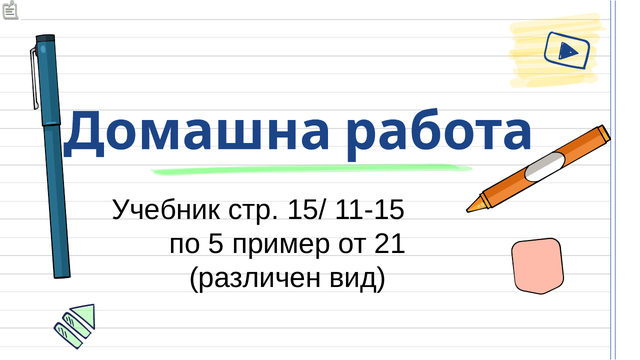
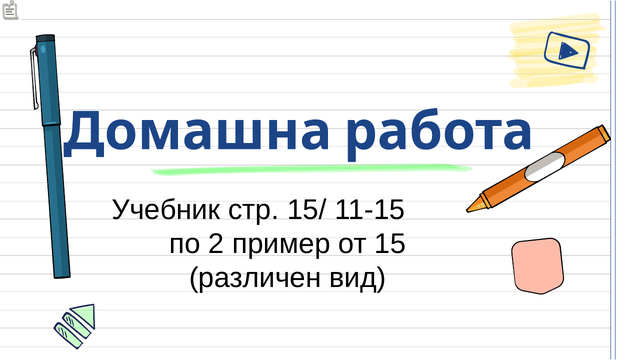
5: 5 -> 2
21: 21 -> 15
